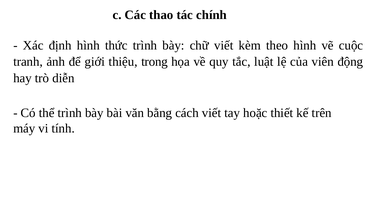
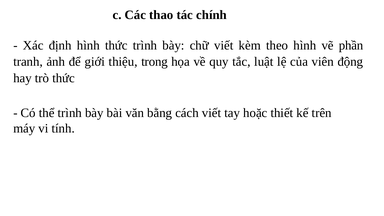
cuộc: cuộc -> phần
trò diễn: diễn -> thức
